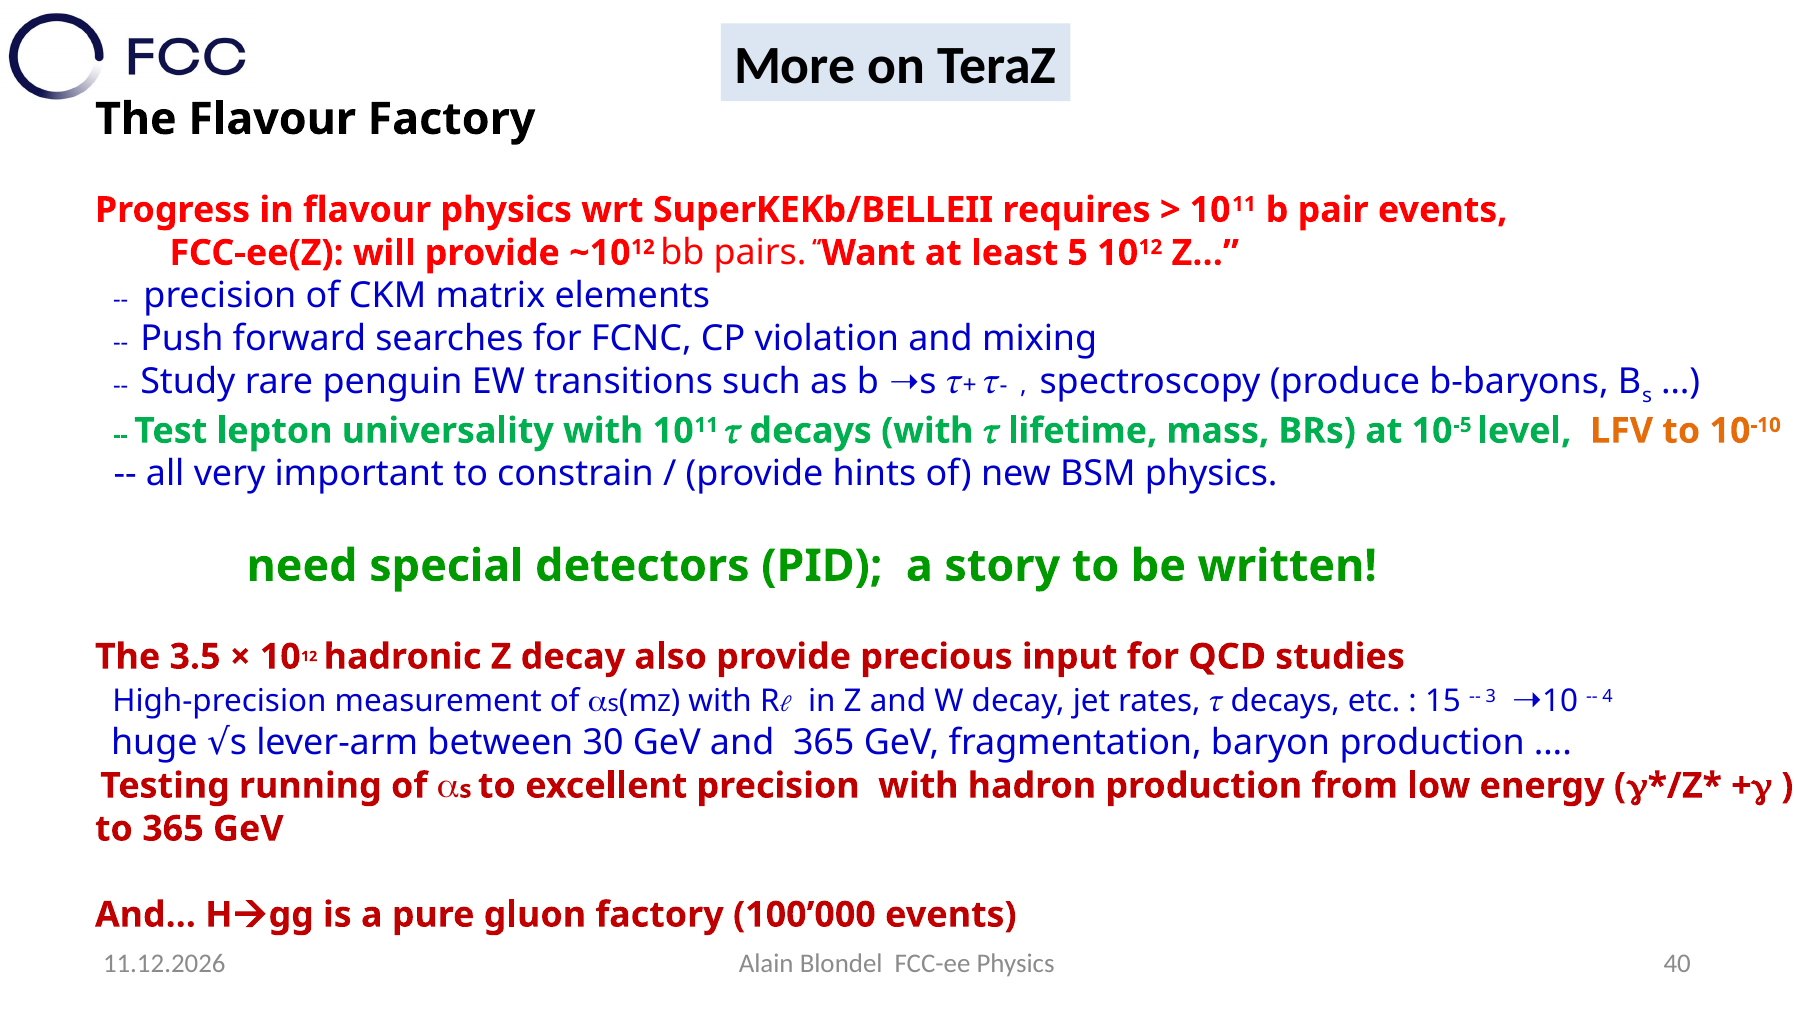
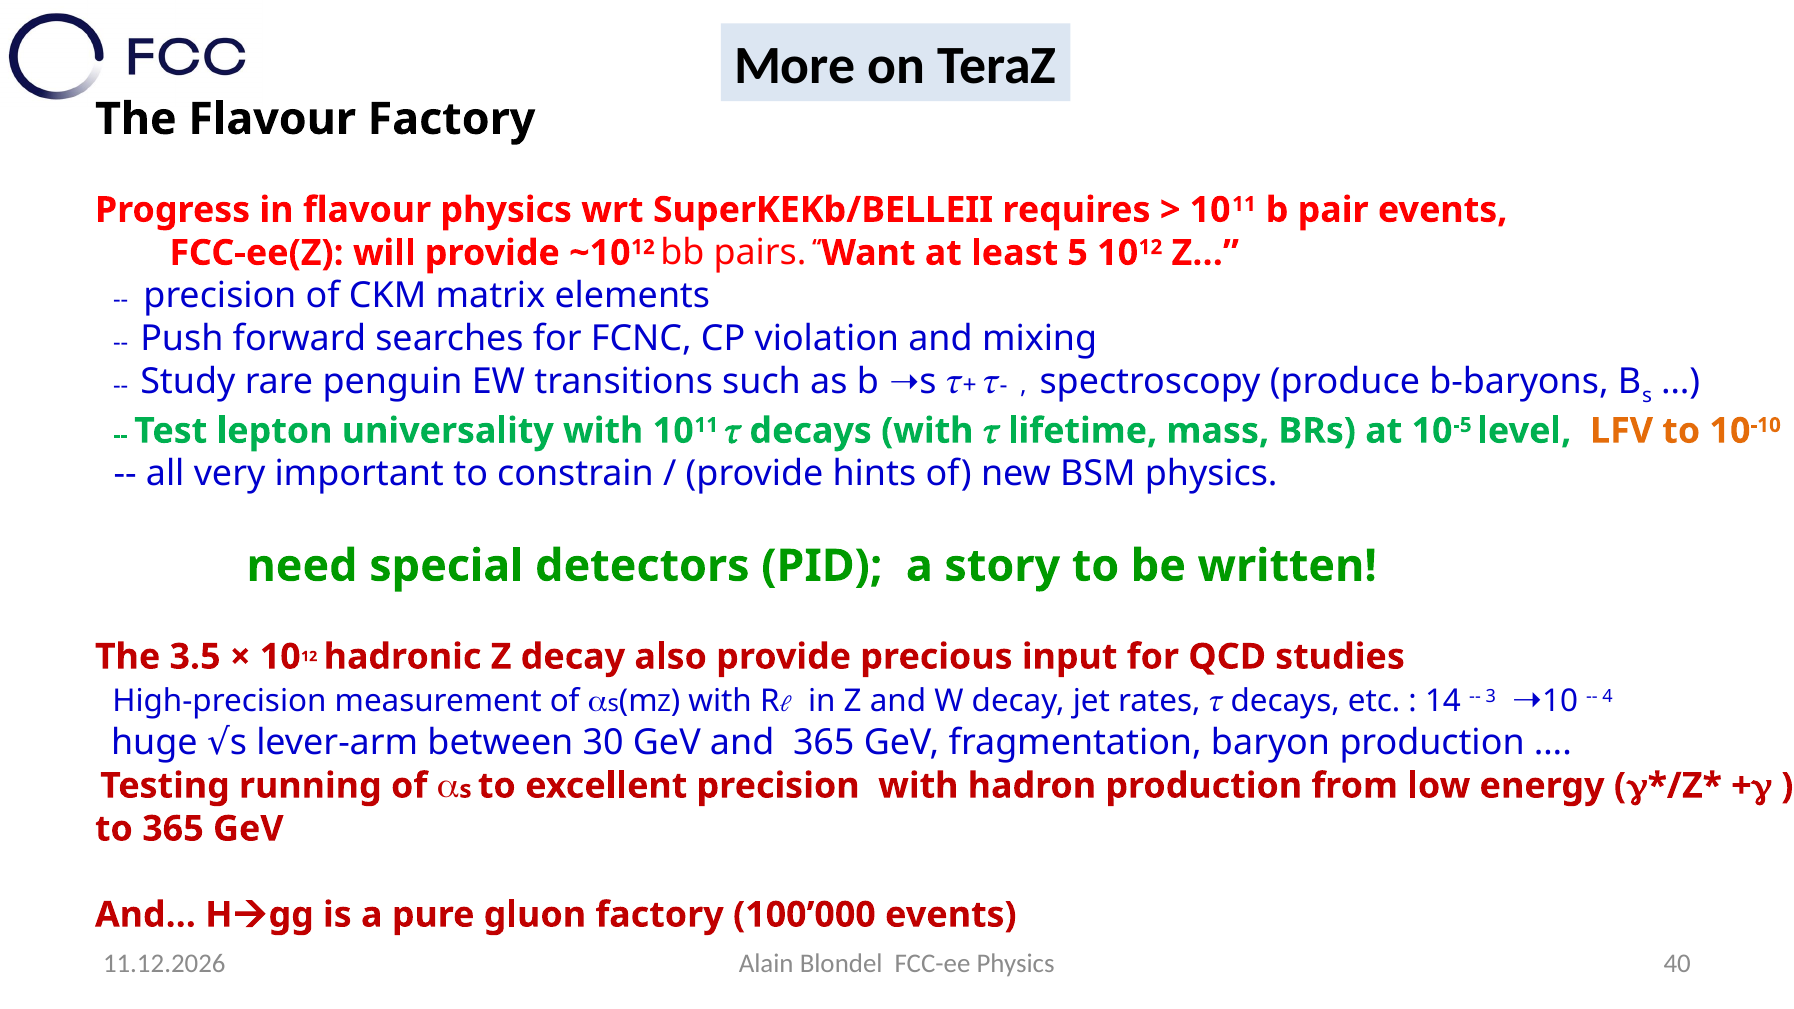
15: 15 -> 14
